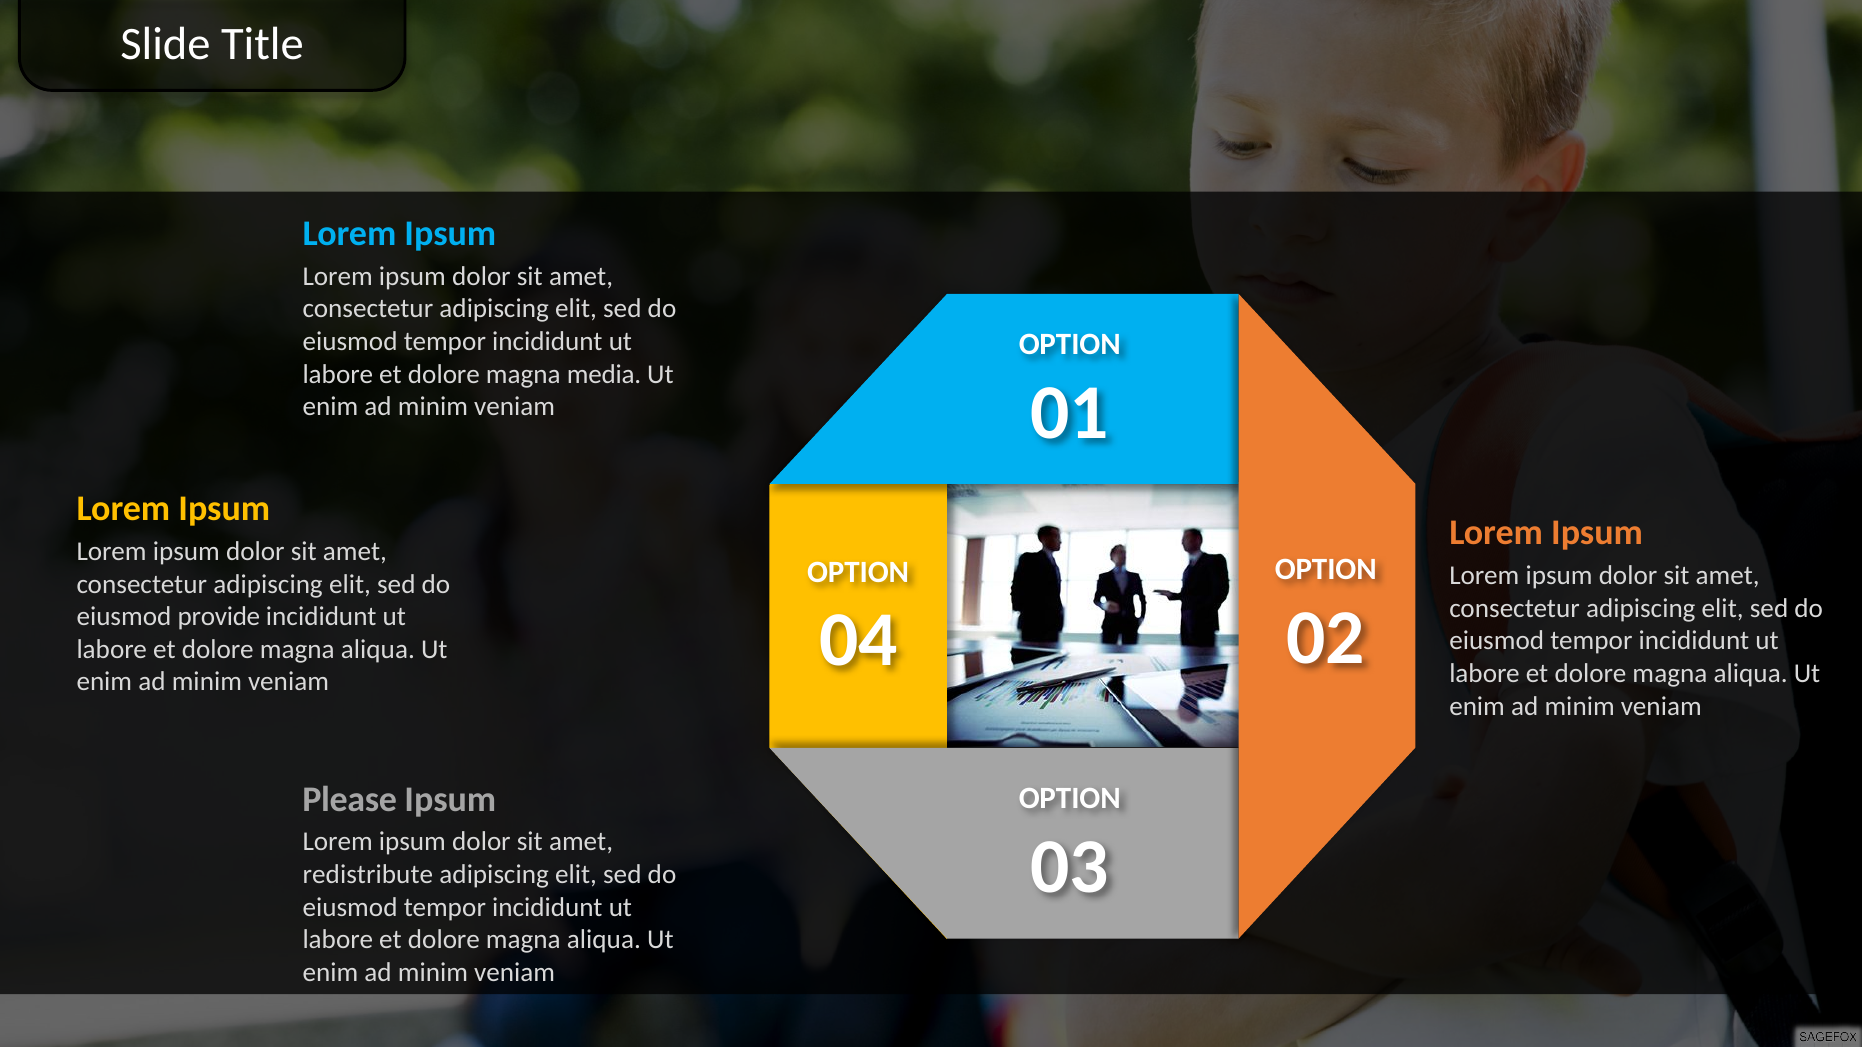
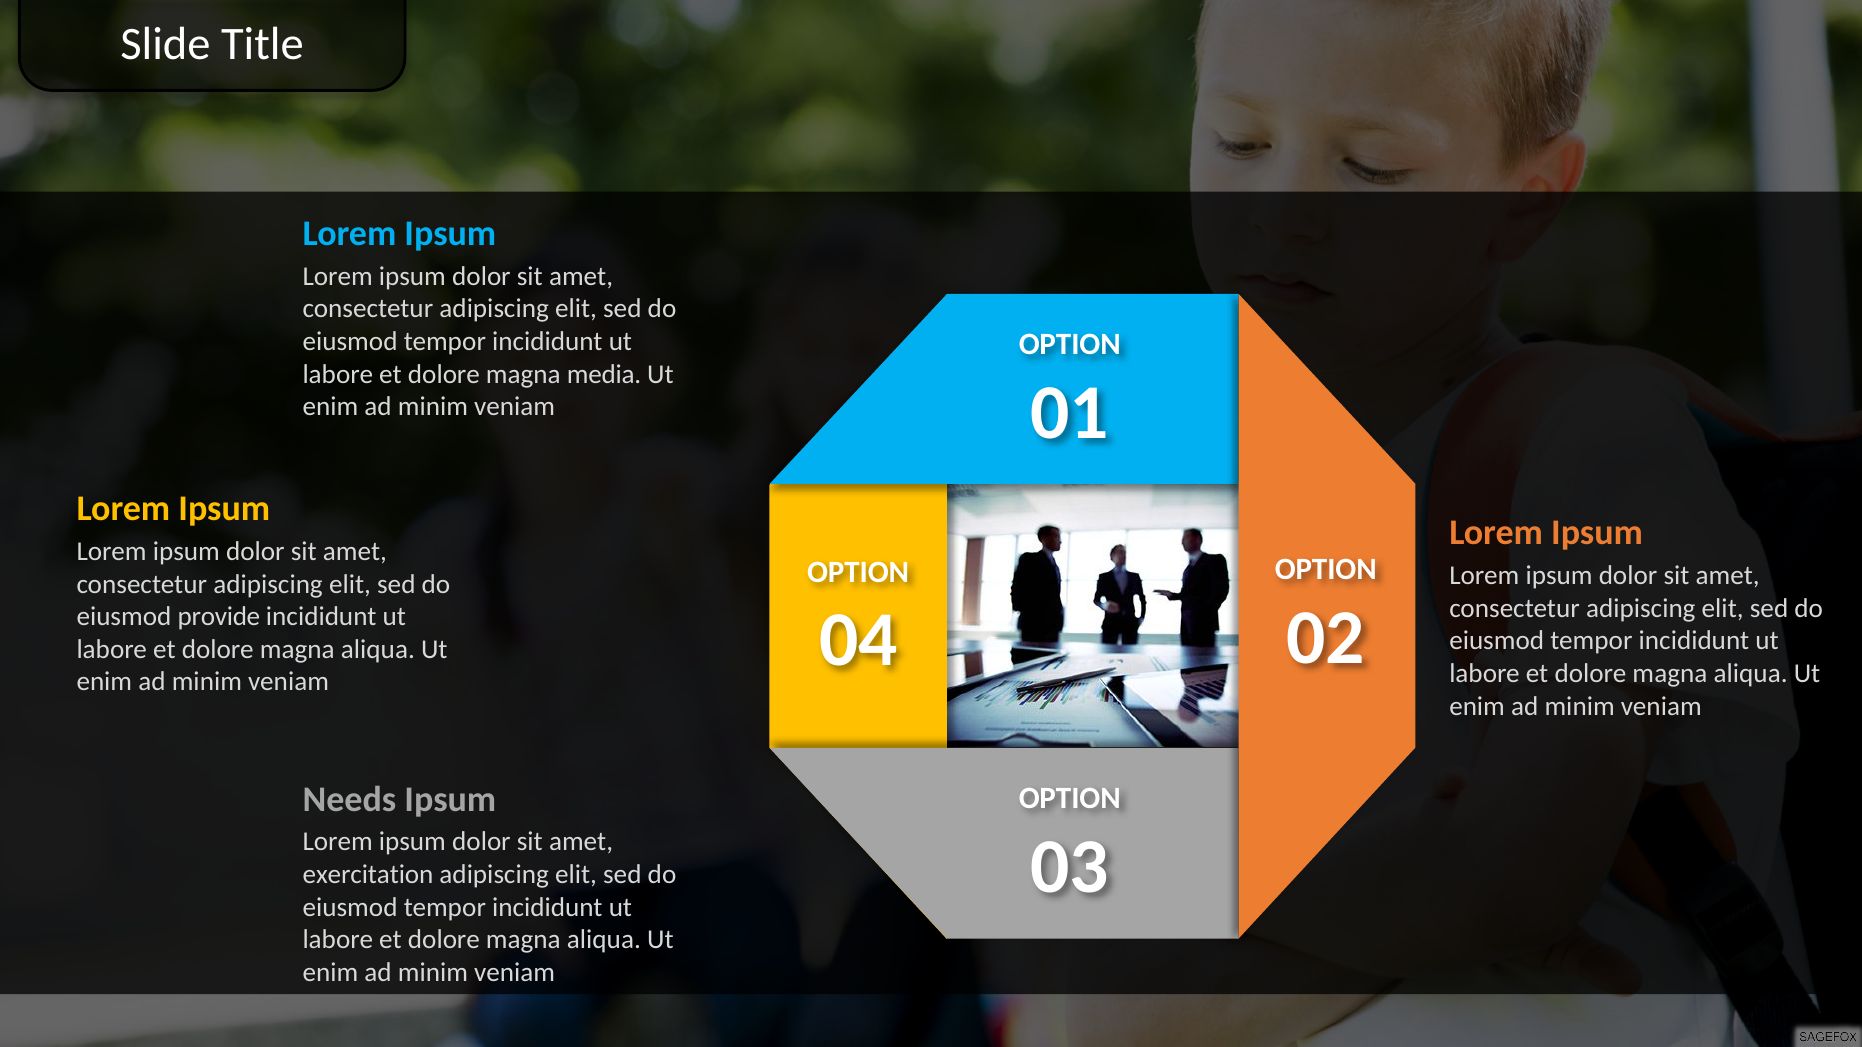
Please: Please -> Needs
redistribute: redistribute -> exercitation
